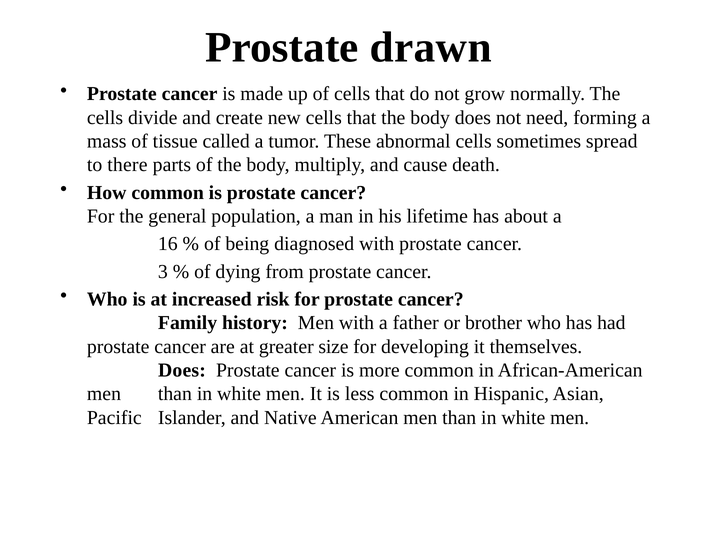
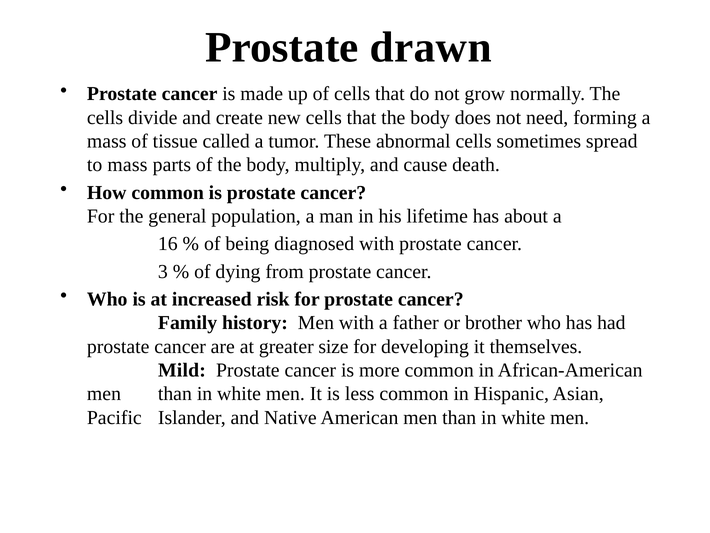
to there: there -> mass
Does at (182, 370): Does -> Mild
